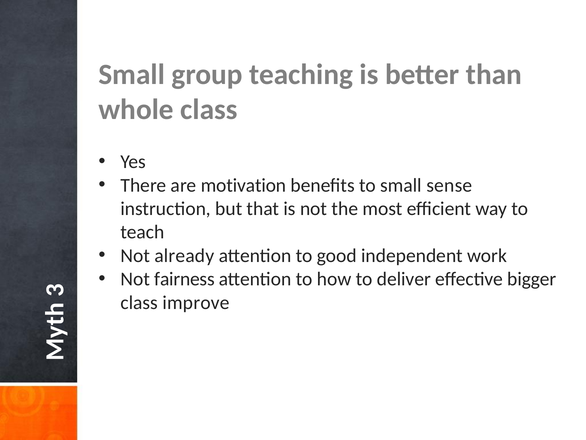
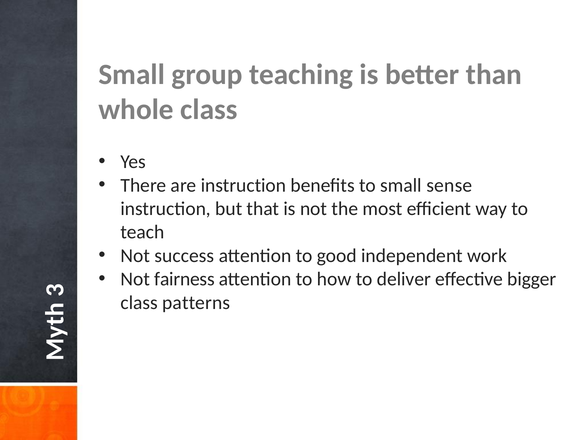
are motivation: motivation -> instruction
already: already -> success
improve: improve -> patterns
